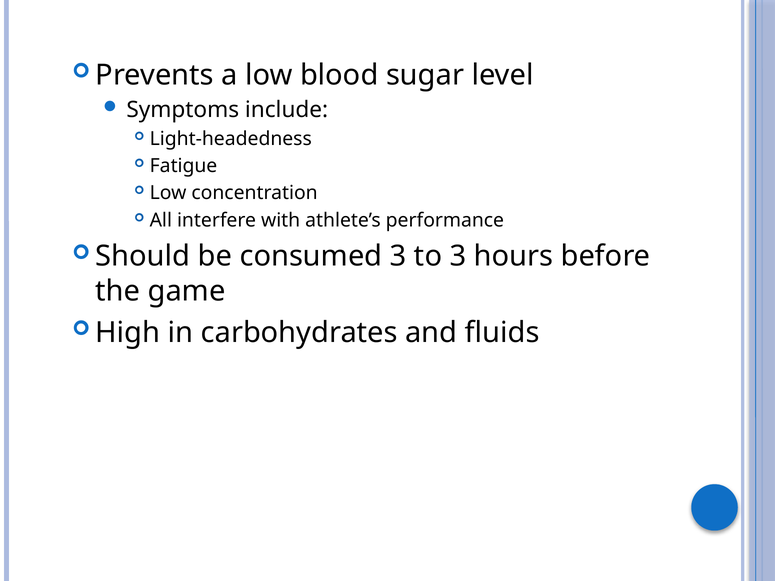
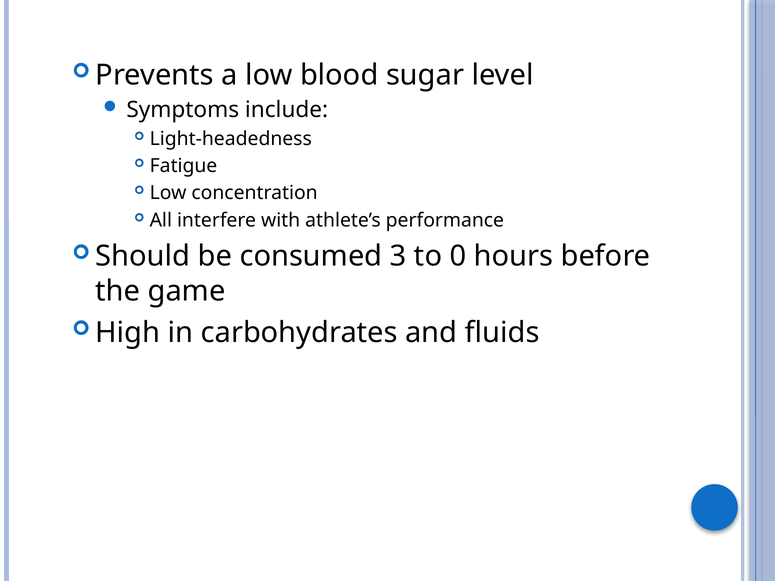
to 3: 3 -> 0
